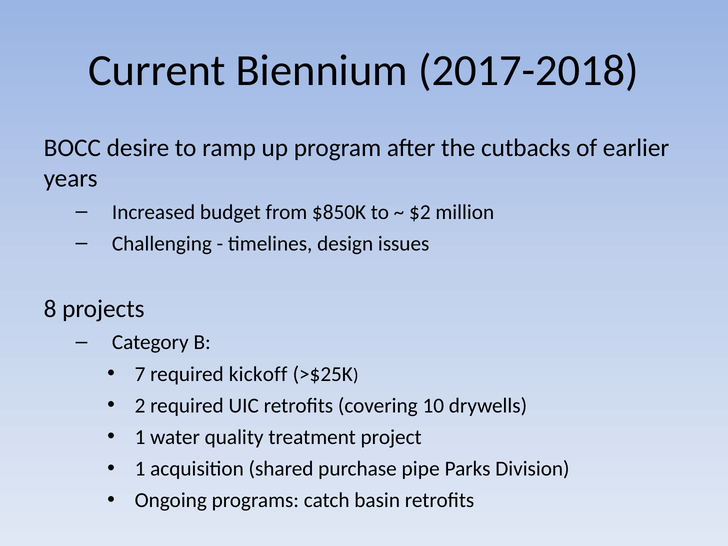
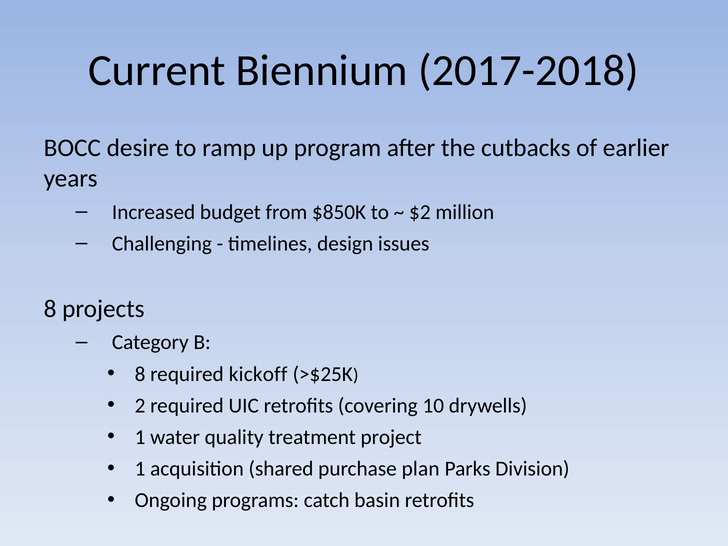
7 at (140, 374): 7 -> 8
pipe: pipe -> plan
